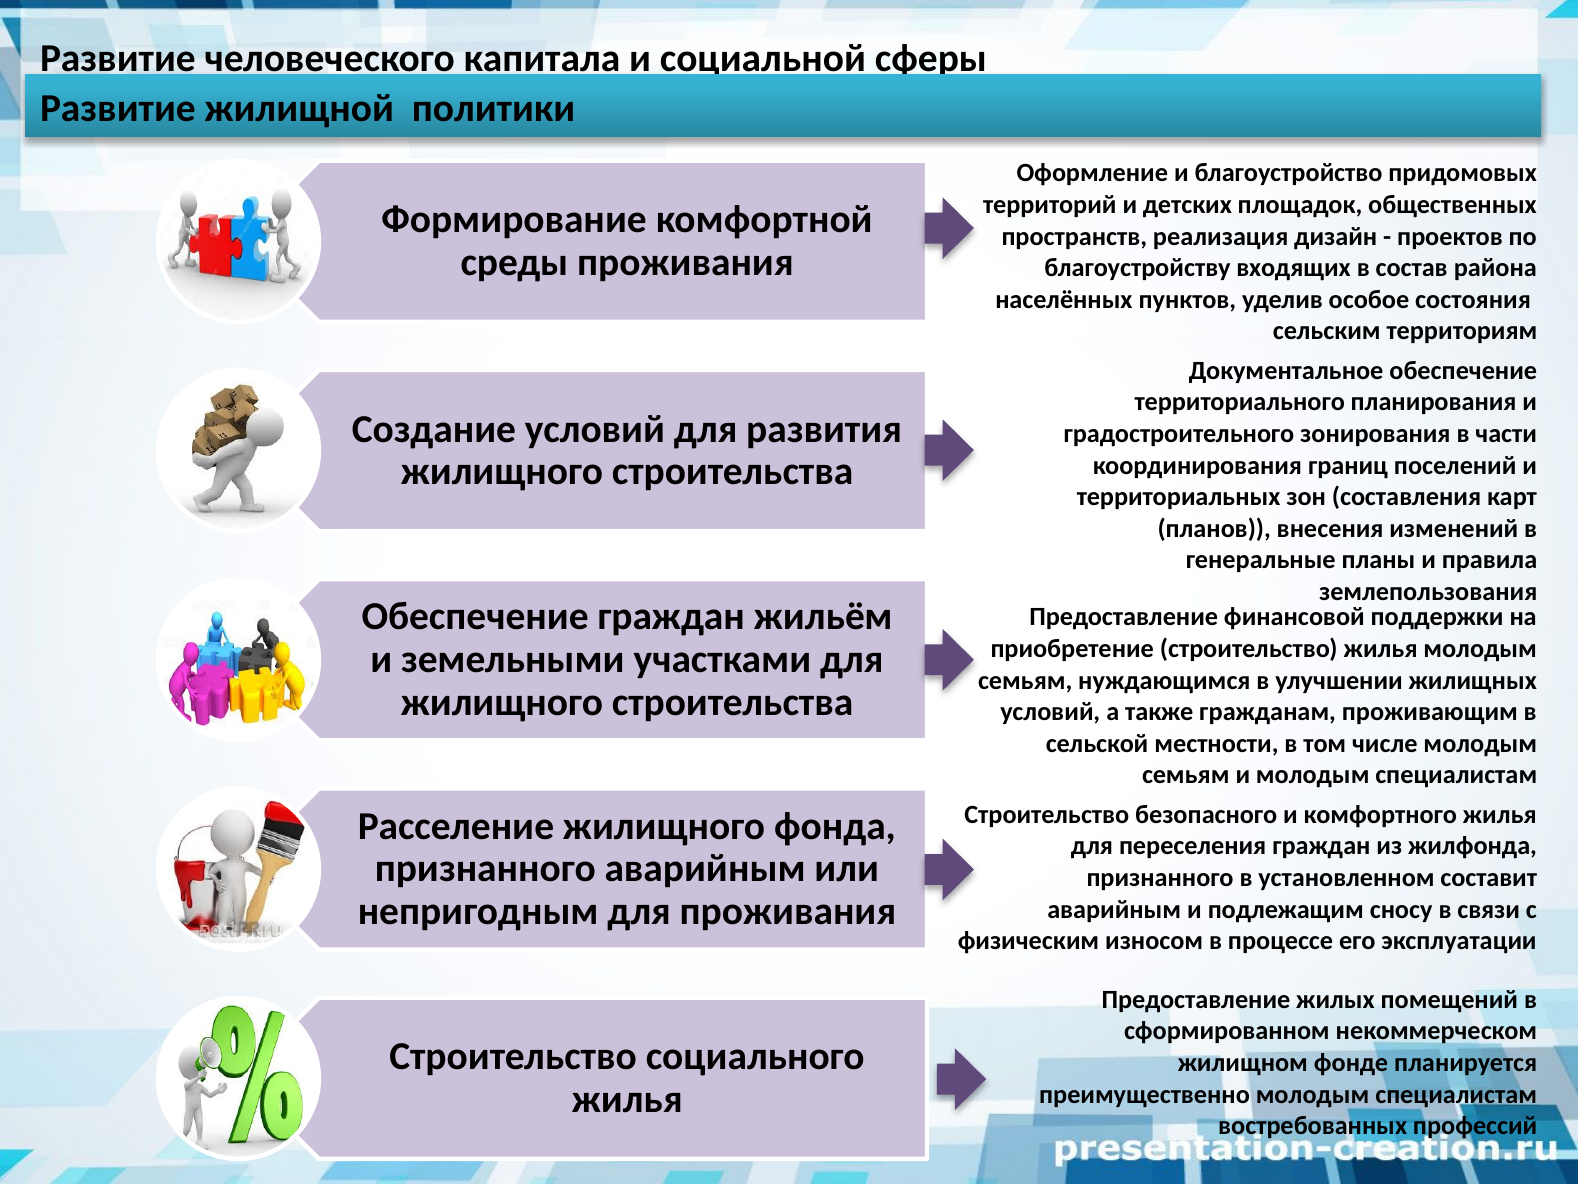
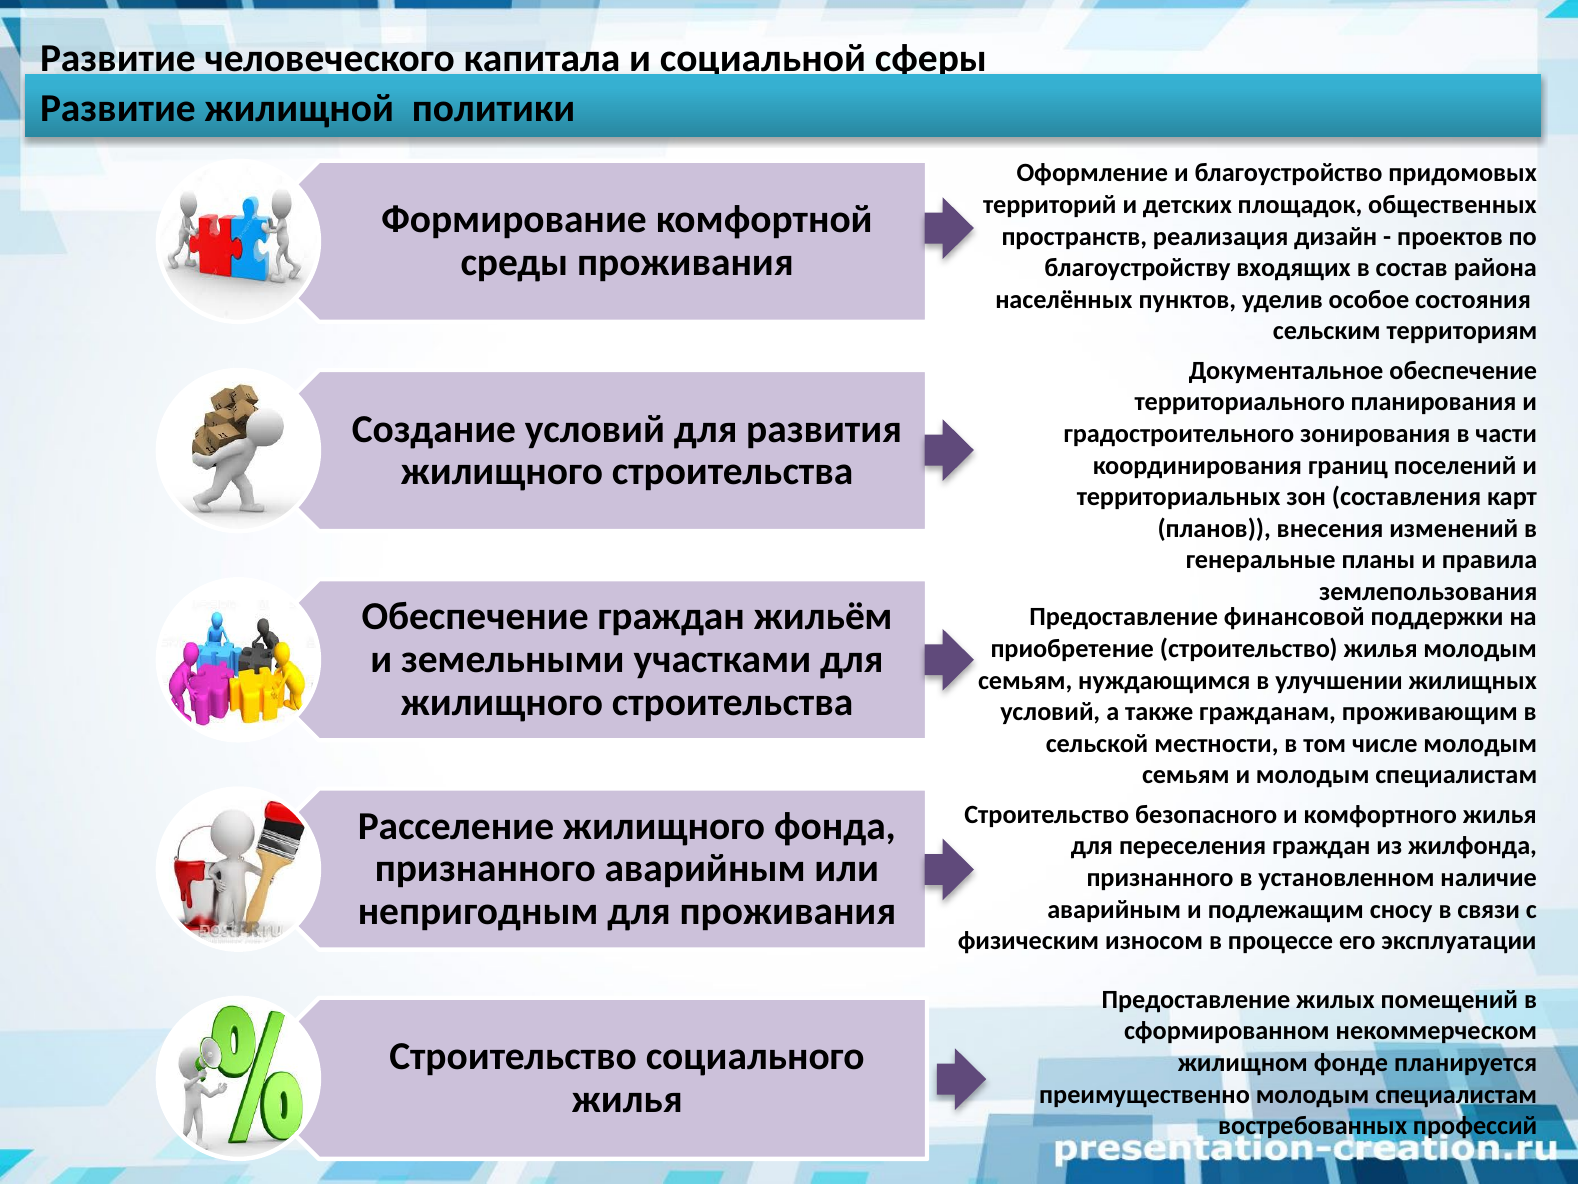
составит: составит -> наличие
